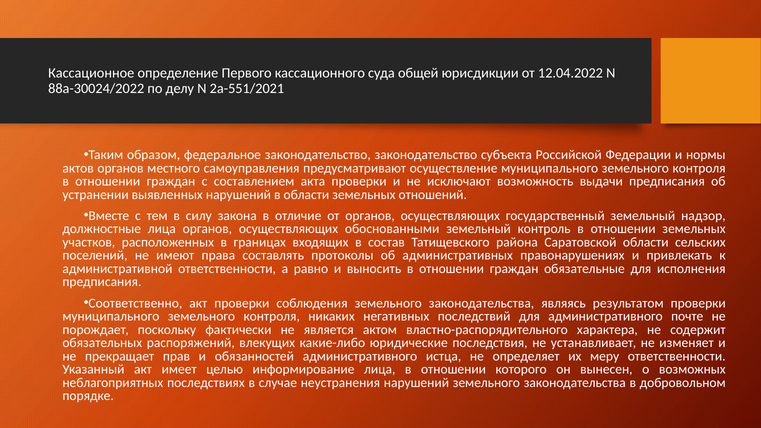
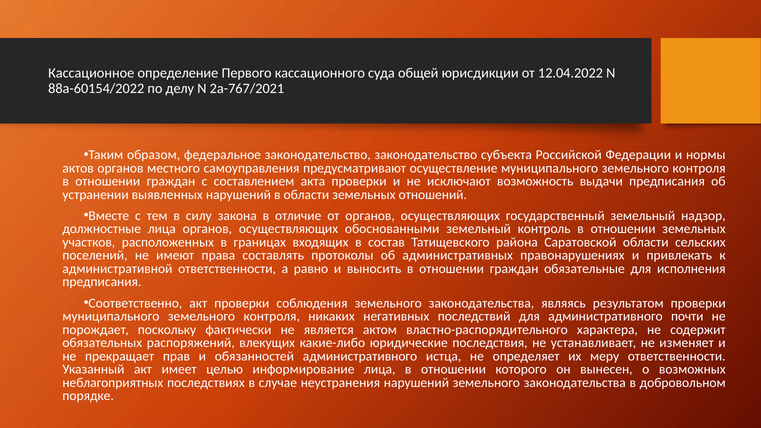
88а-30024/2022: 88а-30024/2022 -> 88а-60154/2022
2а-551/2021: 2а-551/2021 -> 2а-767/2021
почте: почте -> почти
